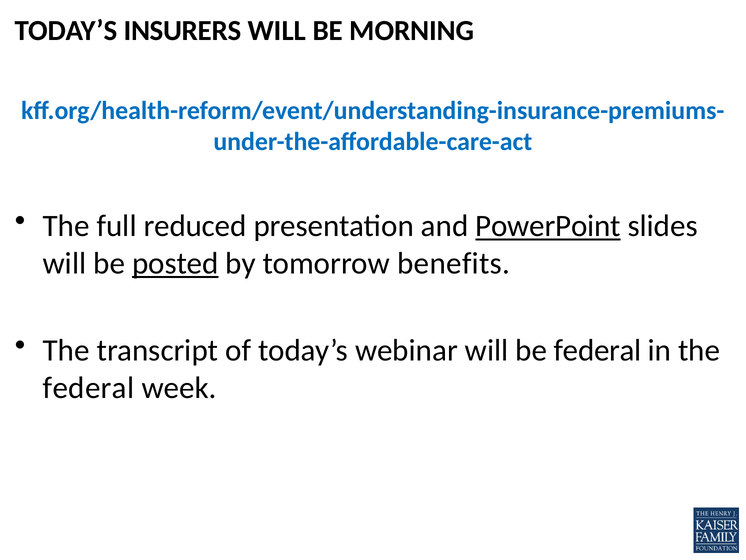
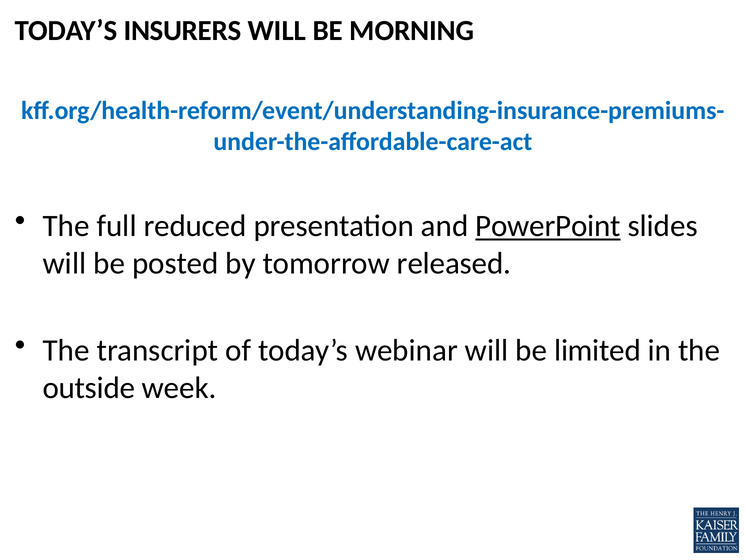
posted underline: present -> none
benefits: benefits -> released
be federal: federal -> limited
federal at (89, 388): federal -> outside
